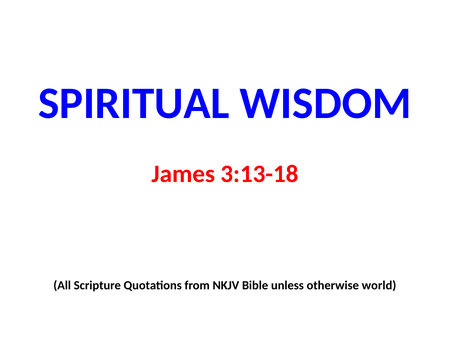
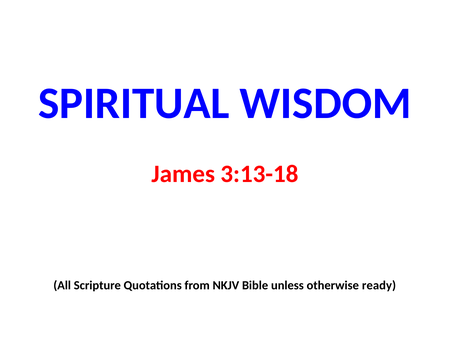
world: world -> ready
